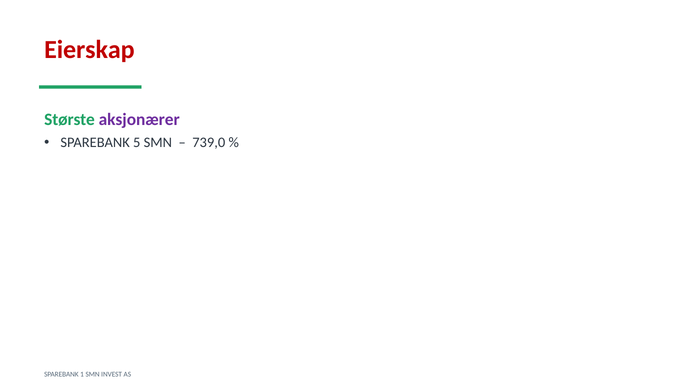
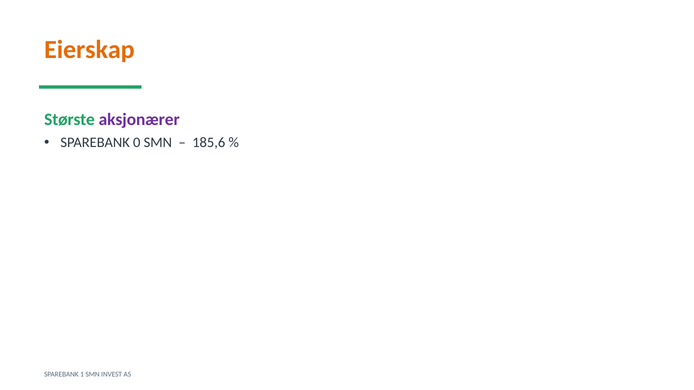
Eierskap colour: red -> orange
5: 5 -> 0
739,0: 739,0 -> 185,6
